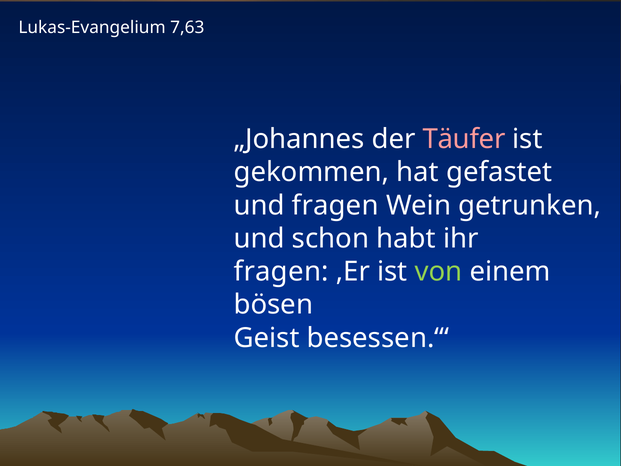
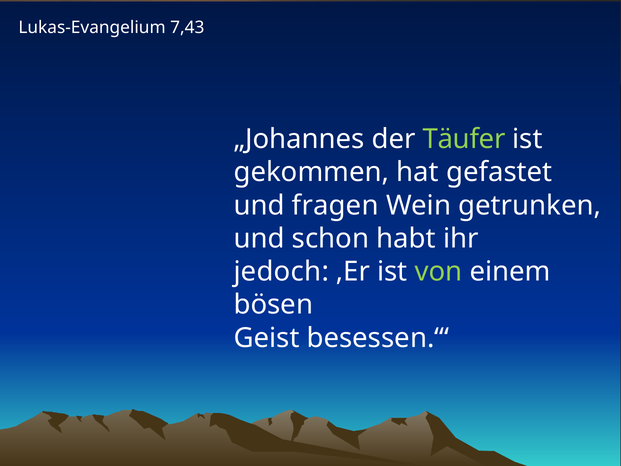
7,63: 7,63 -> 7,43
Täufer colour: pink -> light green
fragen at (281, 272): fragen -> jedoch
